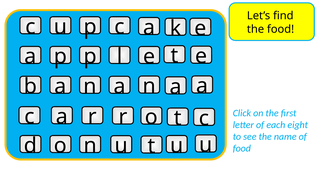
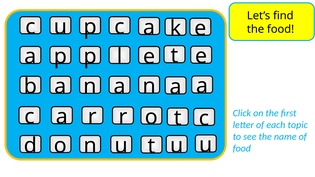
eight: eight -> topic
